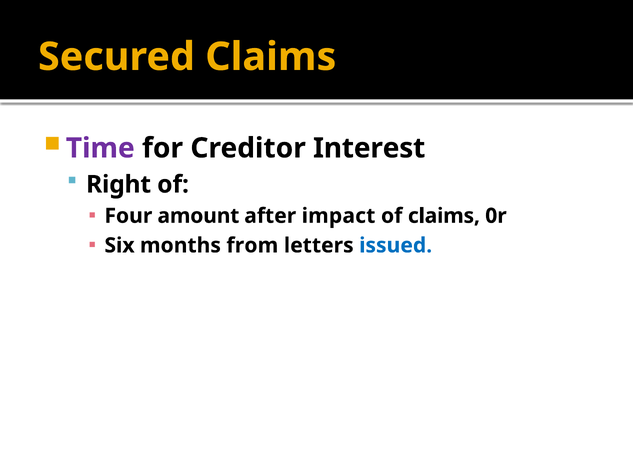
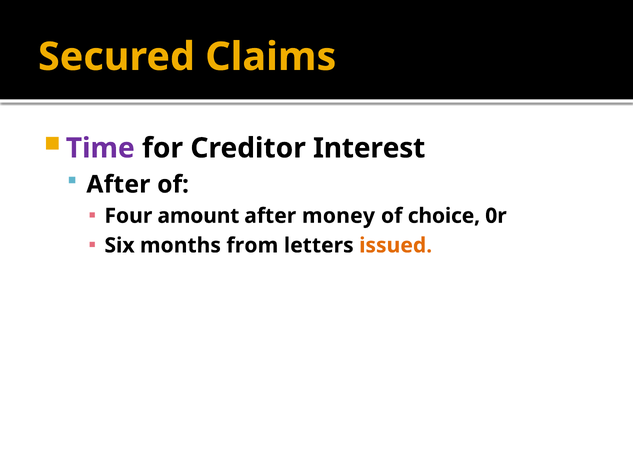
Right at (119, 184): Right -> After
impact: impact -> money
of claims: claims -> choice
issued colour: blue -> orange
